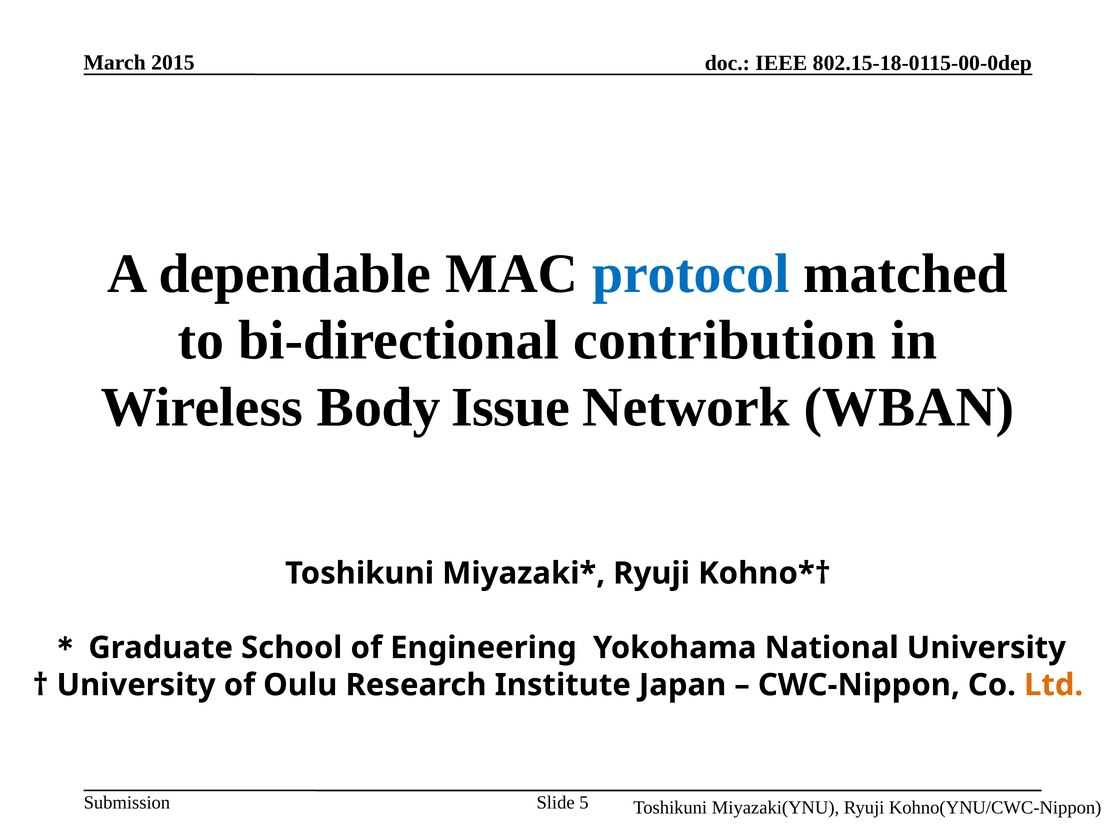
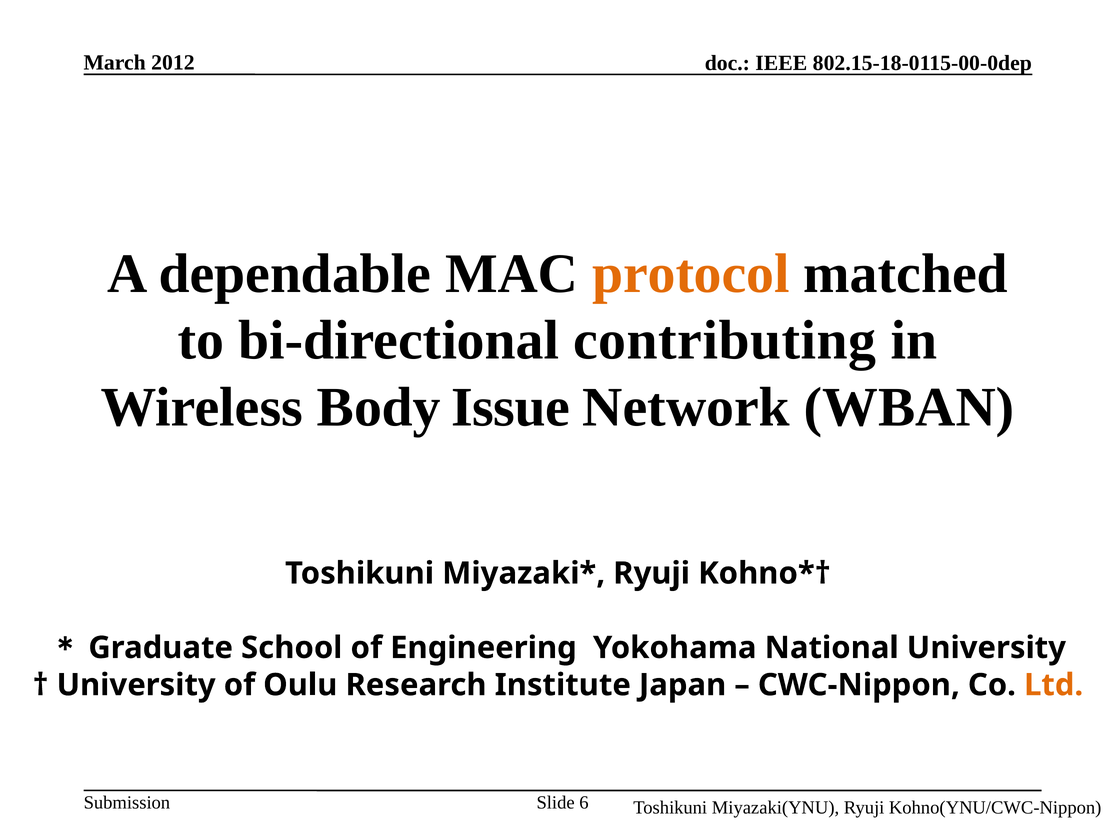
2015: 2015 -> 2012
protocol colour: blue -> orange
contribution: contribution -> contributing
5: 5 -> 6
